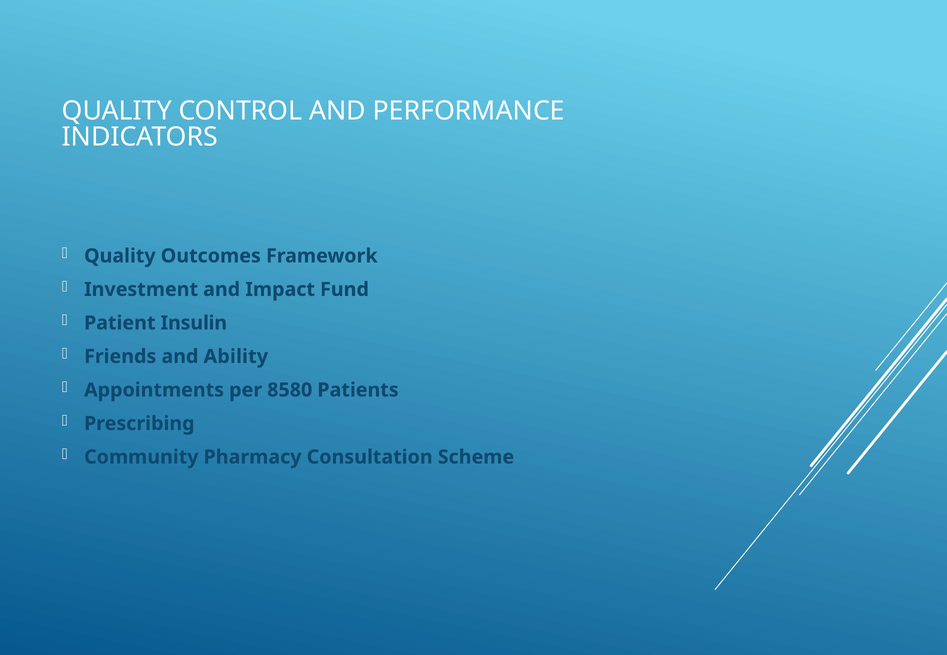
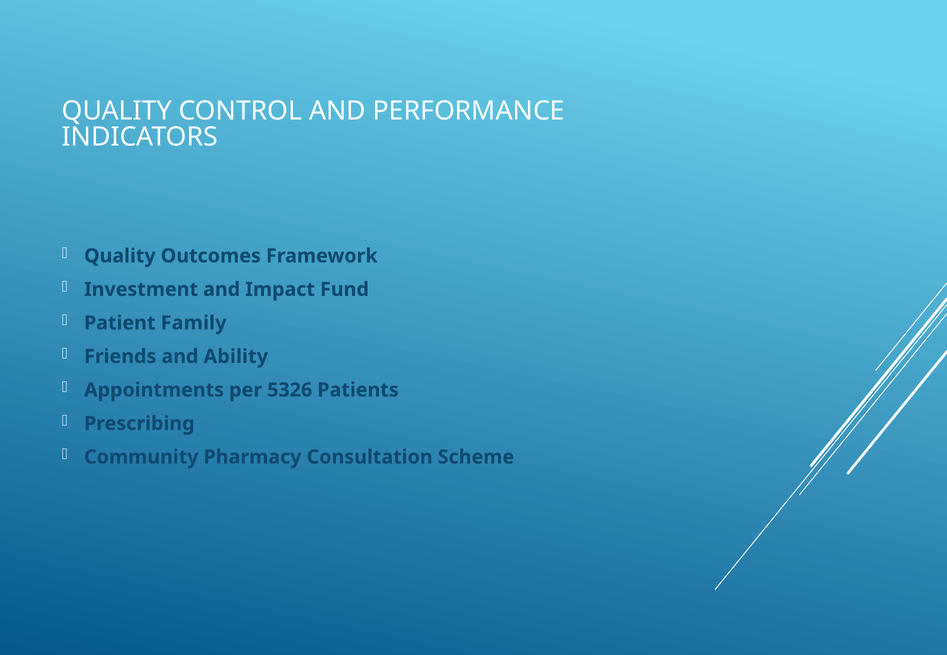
Insulin: Insulin -> Family
8580: 8580 -> 5326
